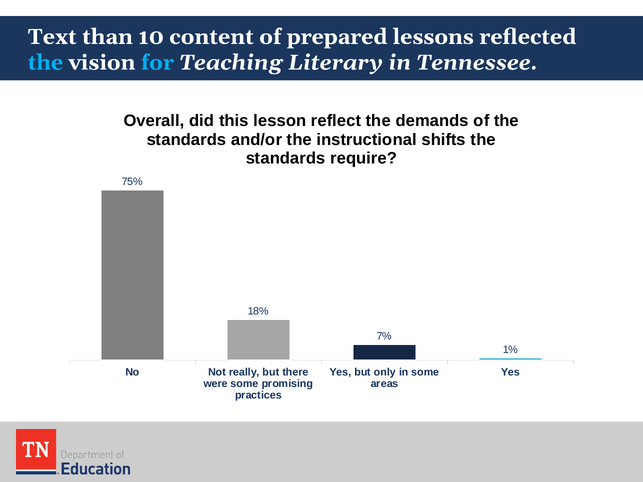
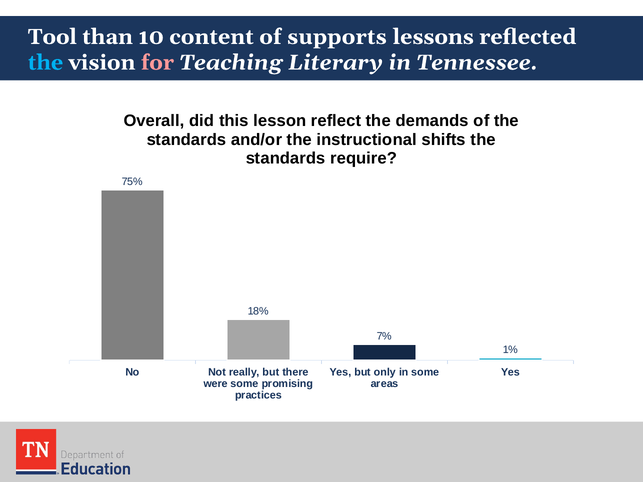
Text: Text -> Tool
prepared: prepared -> supports
for colour: light blue -> pink
